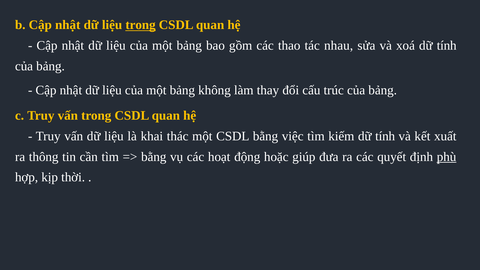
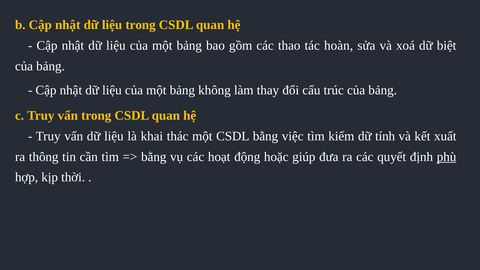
trong at (141, 25) underline: present -> none
nhau: nhau -> hoàn
xoá dữ tính: tính -> biệt
